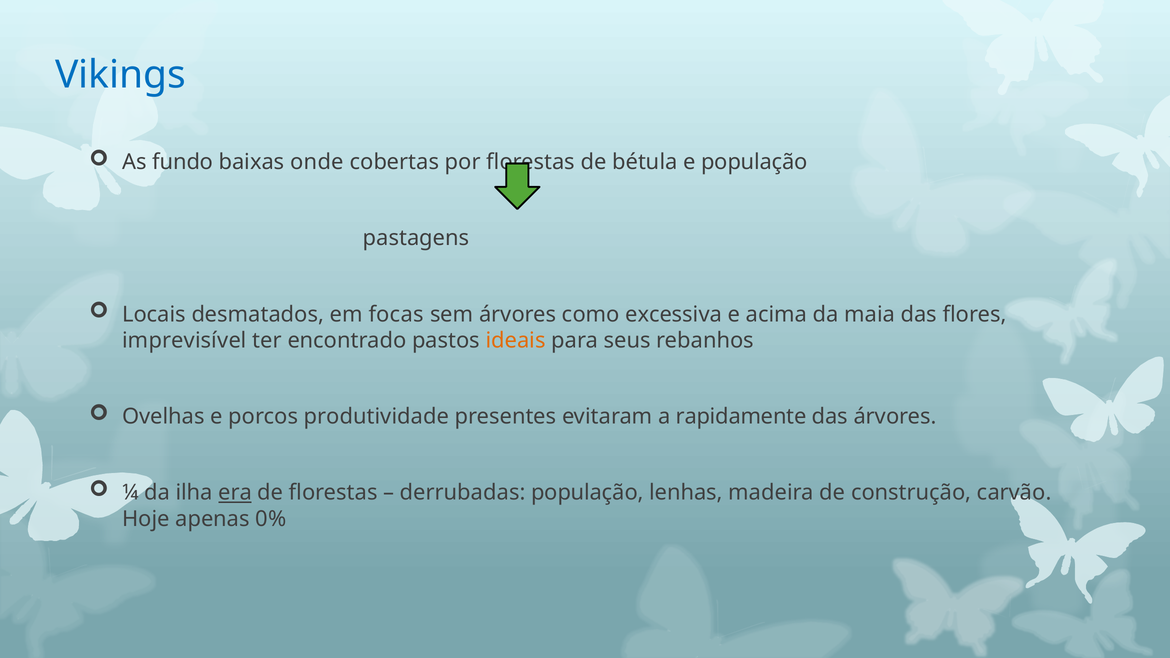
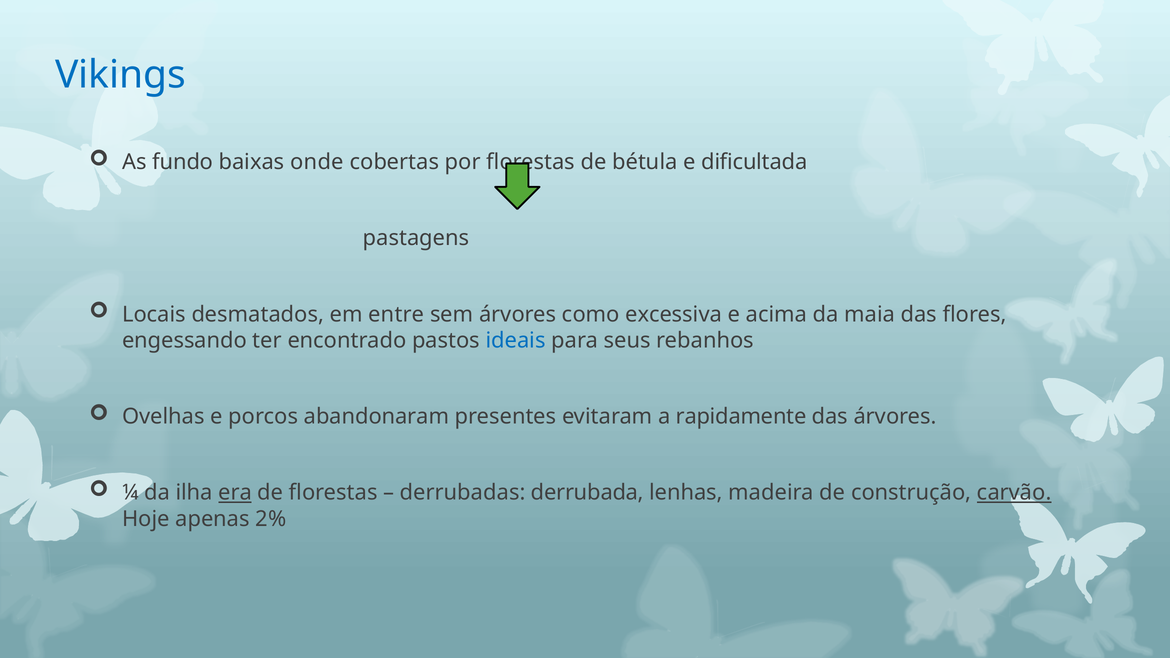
e população: população -> dificultada
focas: focas -> entre
imprevisível: imprevisível -> engessando
ideais colour: orange -> blue
produtividade: produtividade -> abandonaram
derrubadas população: população -> derrubada
carvão underline: none -> present
0%: 0% -> 2%
